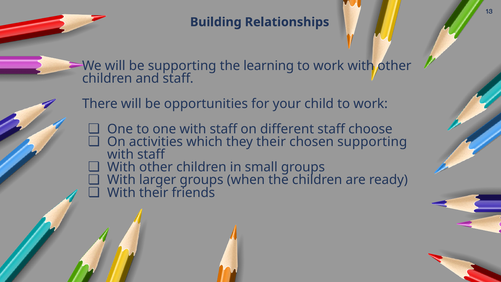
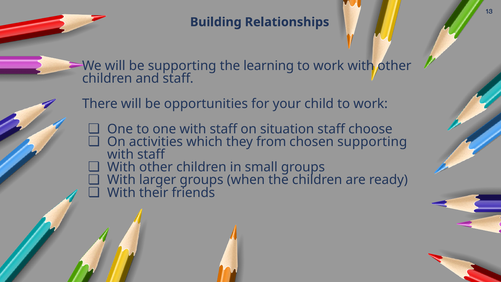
different: different -> situation
they their: their -> from
